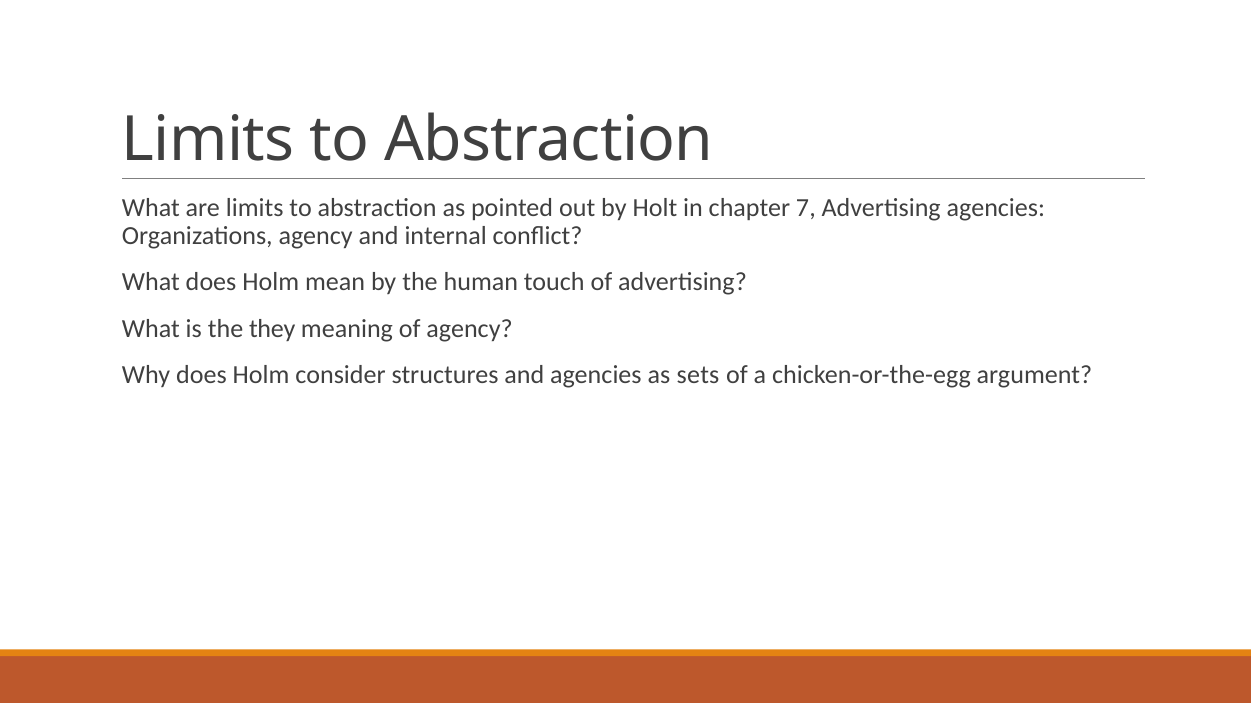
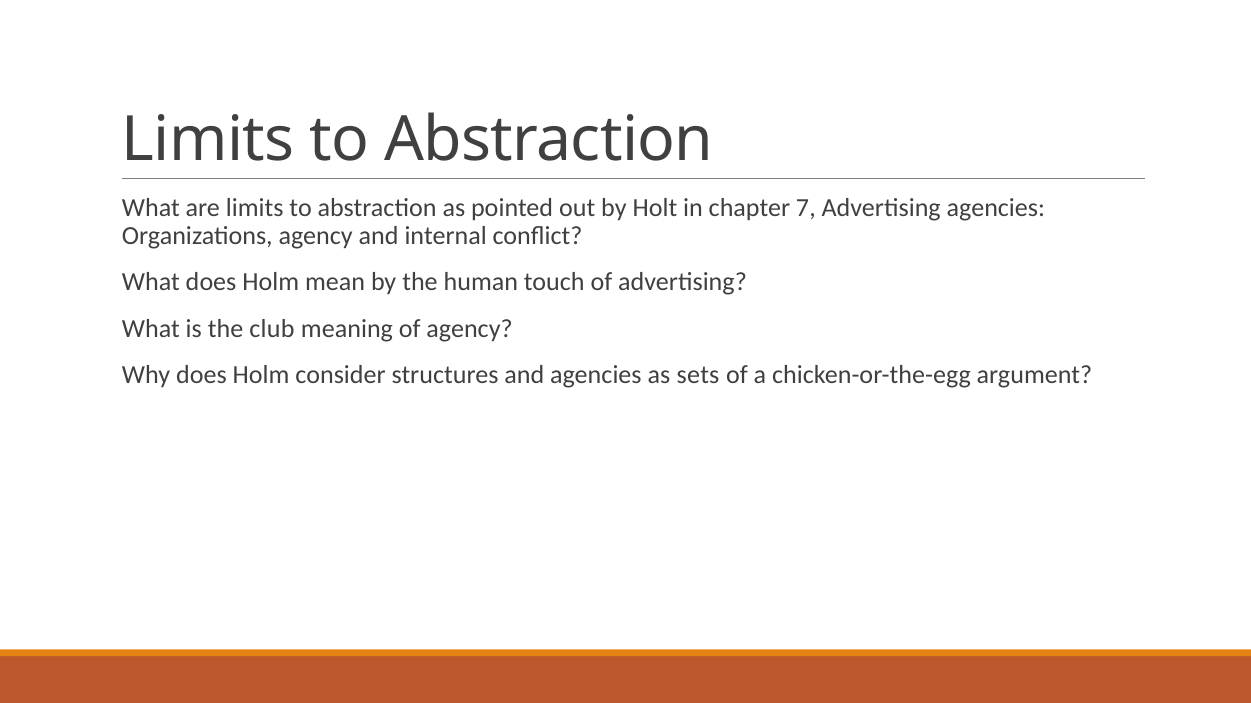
they: they -> club
